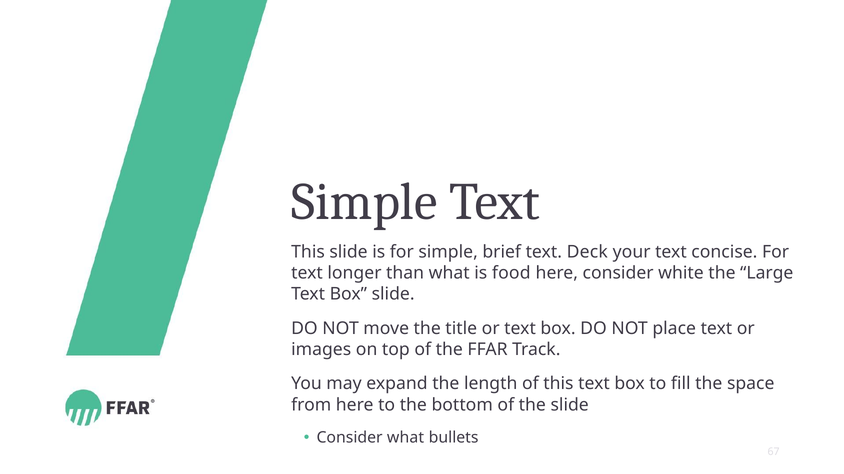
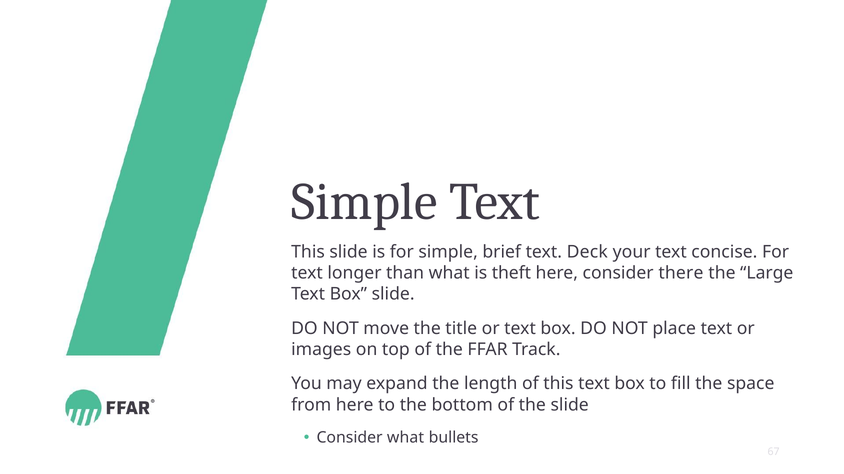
food: food -> theft
white: white -> there
